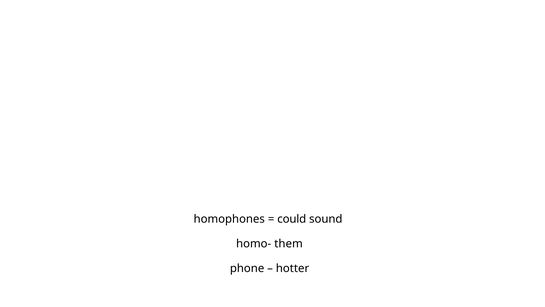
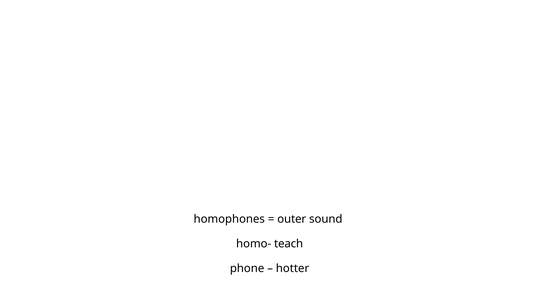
could: could -> outer
them: them -> teach
